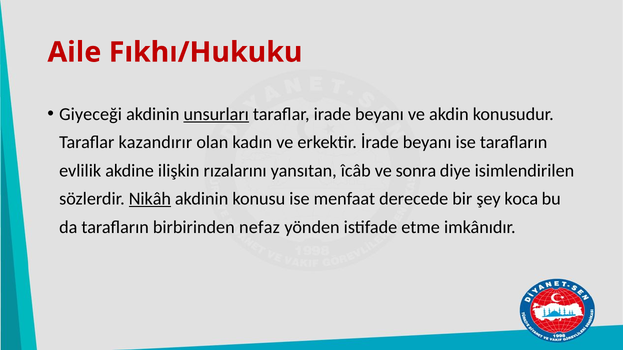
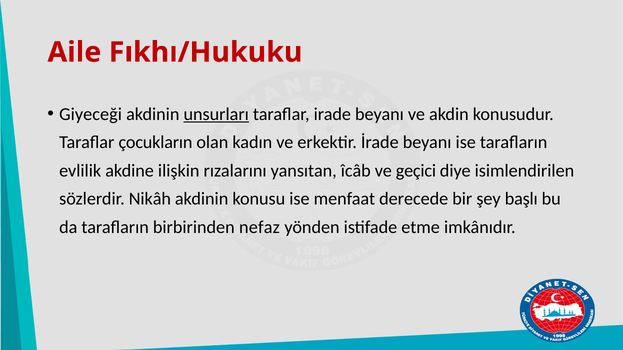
kazandırır: kazandırır -> çocukların
sonra: sonra -> geçici
Nikâh underline: present -> none
koca: koca -> başlı
